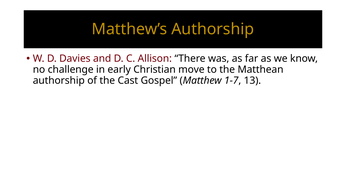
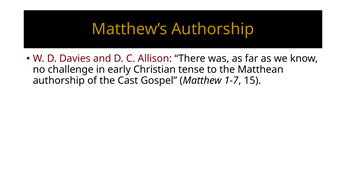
move: move -> tense
13: 13 -> 15
